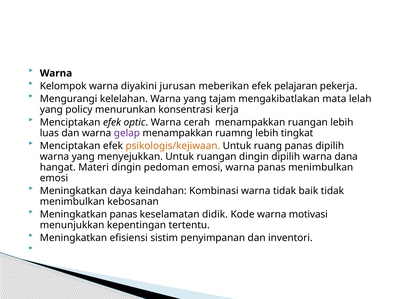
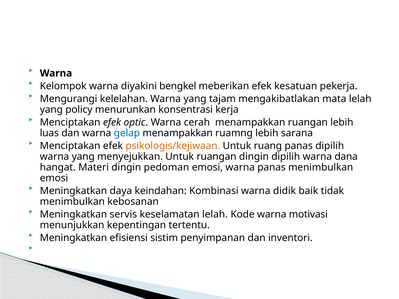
jurusan: jurusan -> bengkel
pelajaran: pelajaran -> kesatuan
gelap colour: purple -> blue
tingkat: tingkat -> sarana
warna tidak: tidak -> didik
Meningkatkan panas: panas -> servis
keselamatan didik: didik -> lelah
